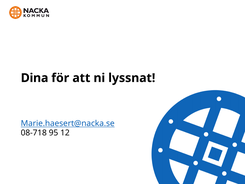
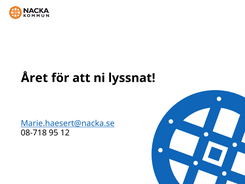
Dina: Dina -> Året
